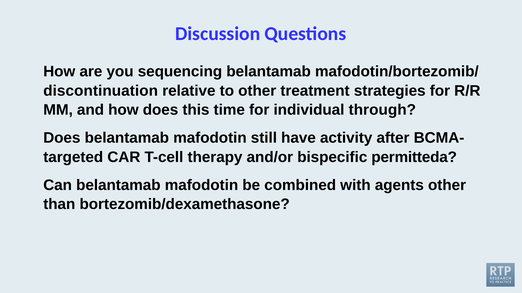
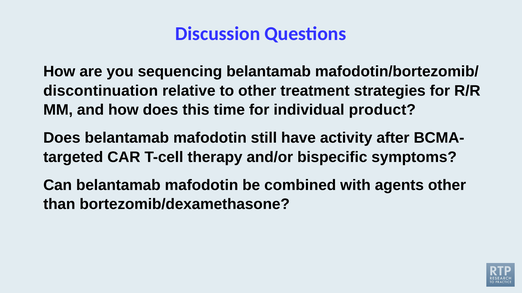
through: through -> product
permitteda: permitteda -> symptoms
